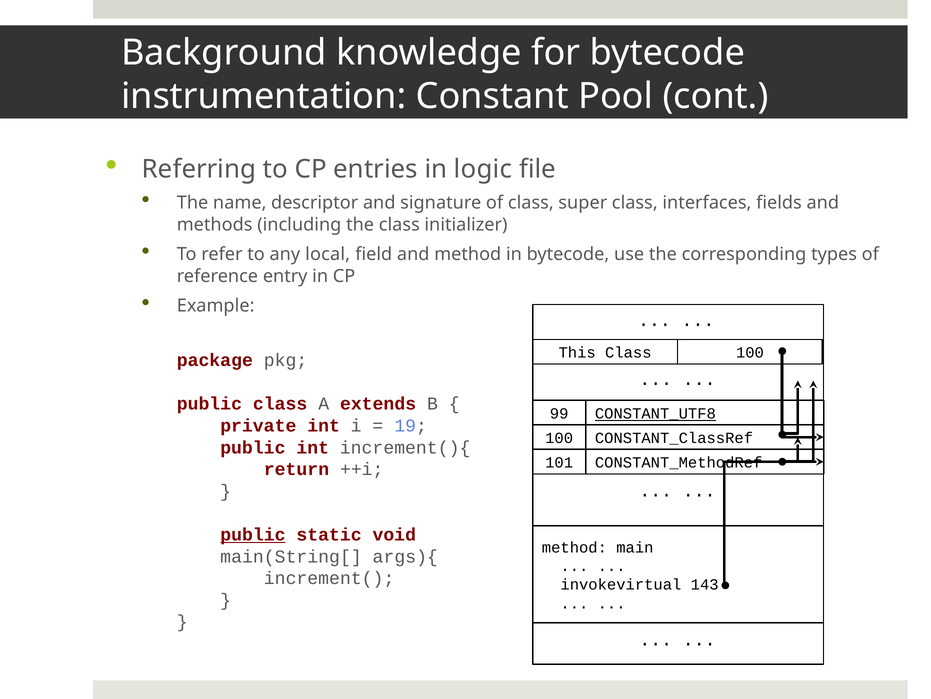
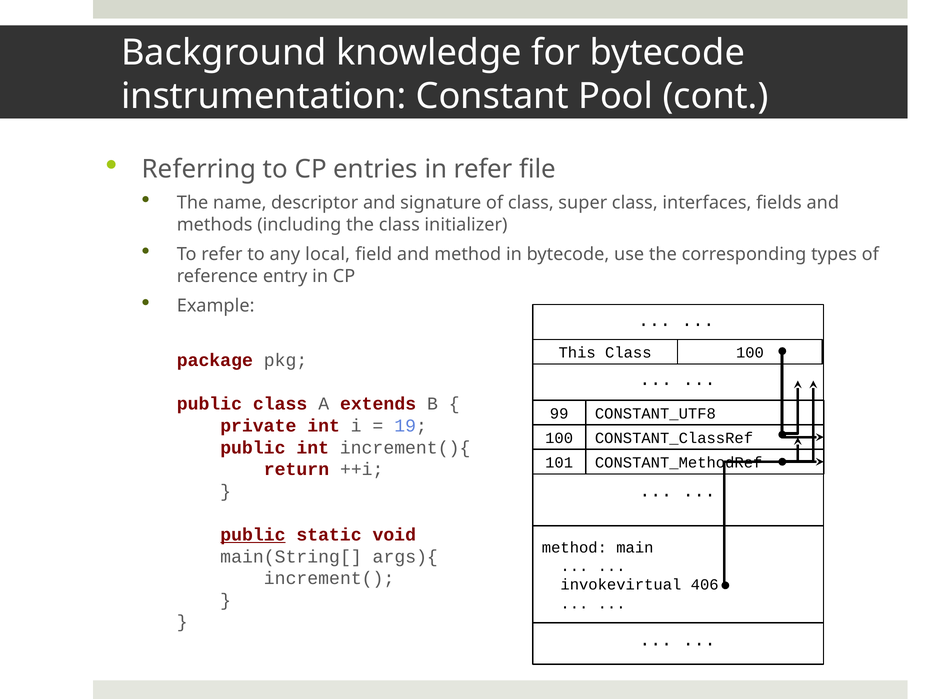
in logic: logic -> refer
CONSTANT_UTF8 underline: present -> none
143: 143 -> 406
